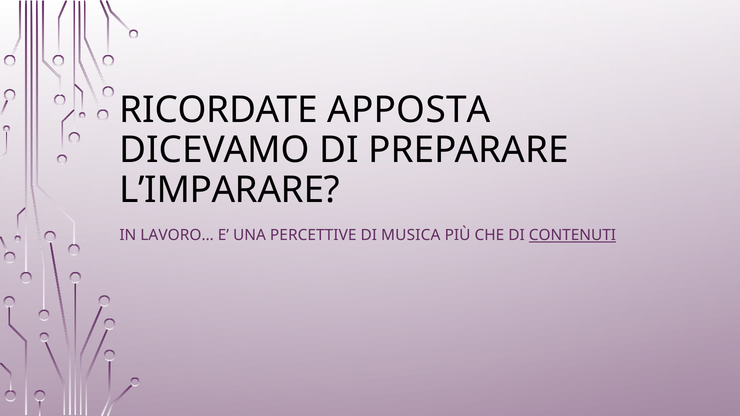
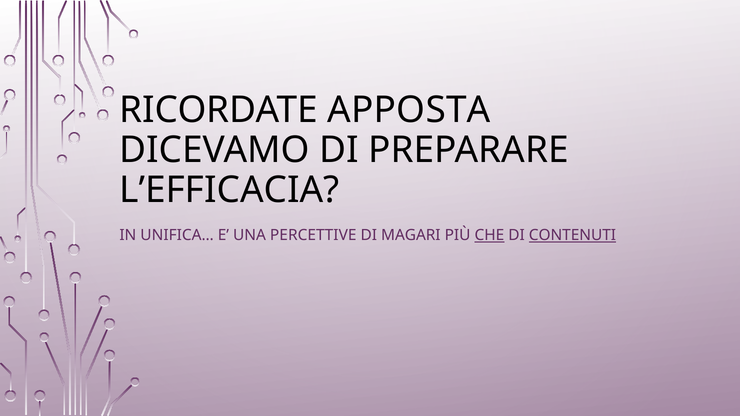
L’IMPARARE: L’IMPARARE -> L’EFFICACIA
LAVORO…: LAVORO… -> UNIFICA…
MUSICA: MUSICA -> MAGARI
CHE underline: none -> present
